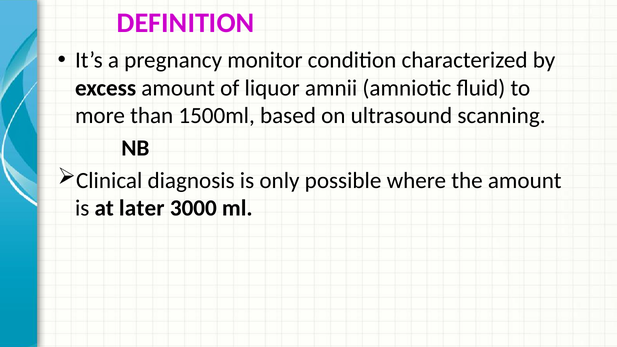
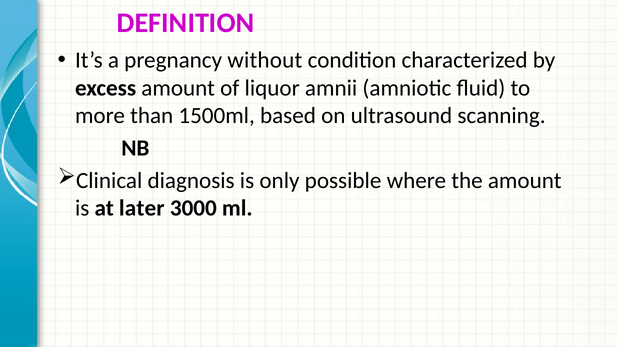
monitor: monitor -> without
